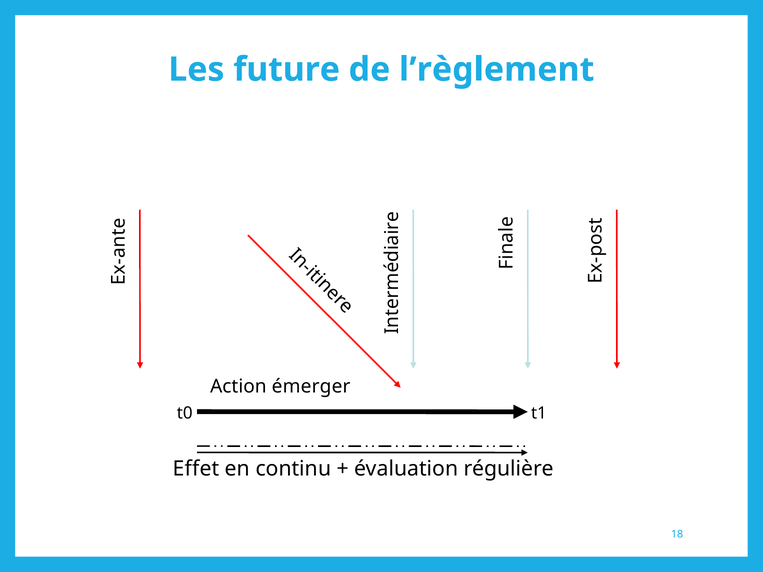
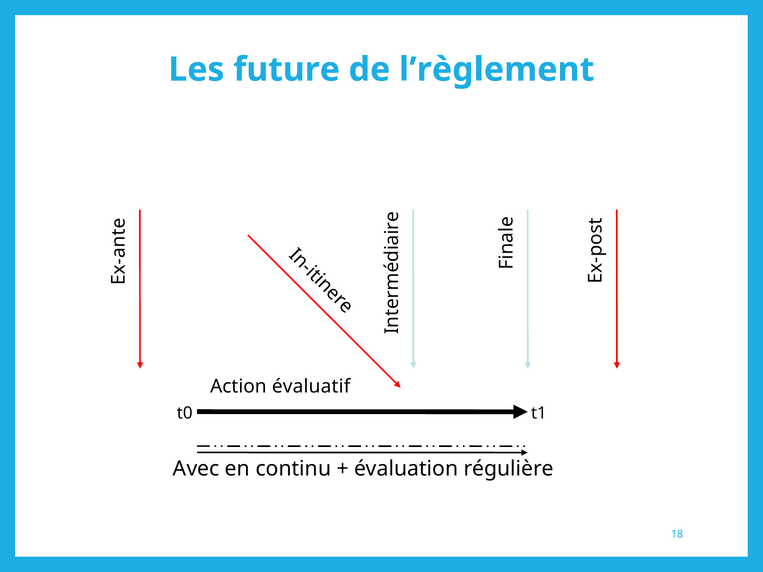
émerger: émerger -> évaluatif
Effet: Effet -> Avec
